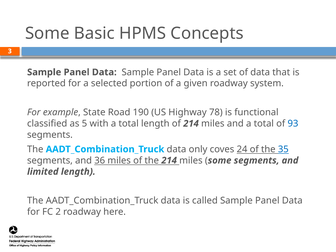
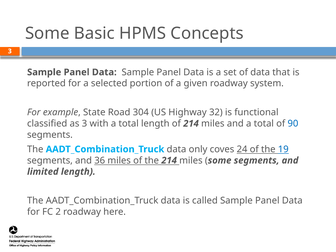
190: 190 -> 304
78: 78 -> 32
as 5: 5 -> 3
93: 93 -> 90
35: 35 -> 19
